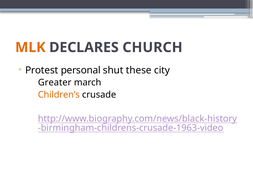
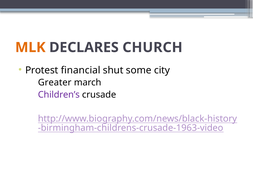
personal: personal -> financial
these: these -> some
Children’s colour: orange -> purple
